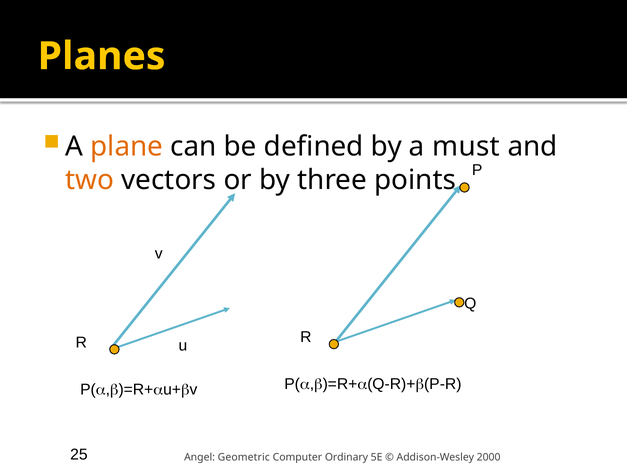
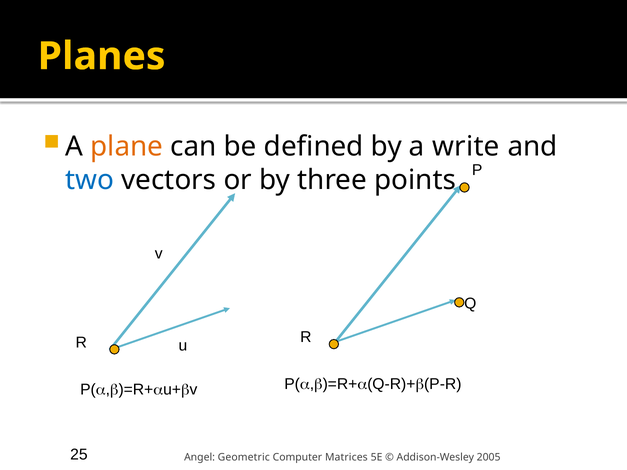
must: must -> write
two colour: orange -> blue
Ordinary: Ordinary -> Matrices
2000: 2000 -> 2005
